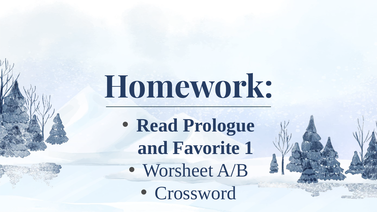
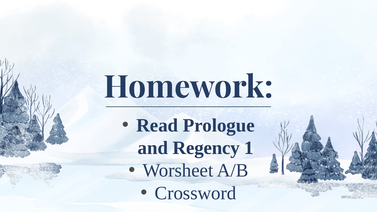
Favorite: Favorite -> Regency
